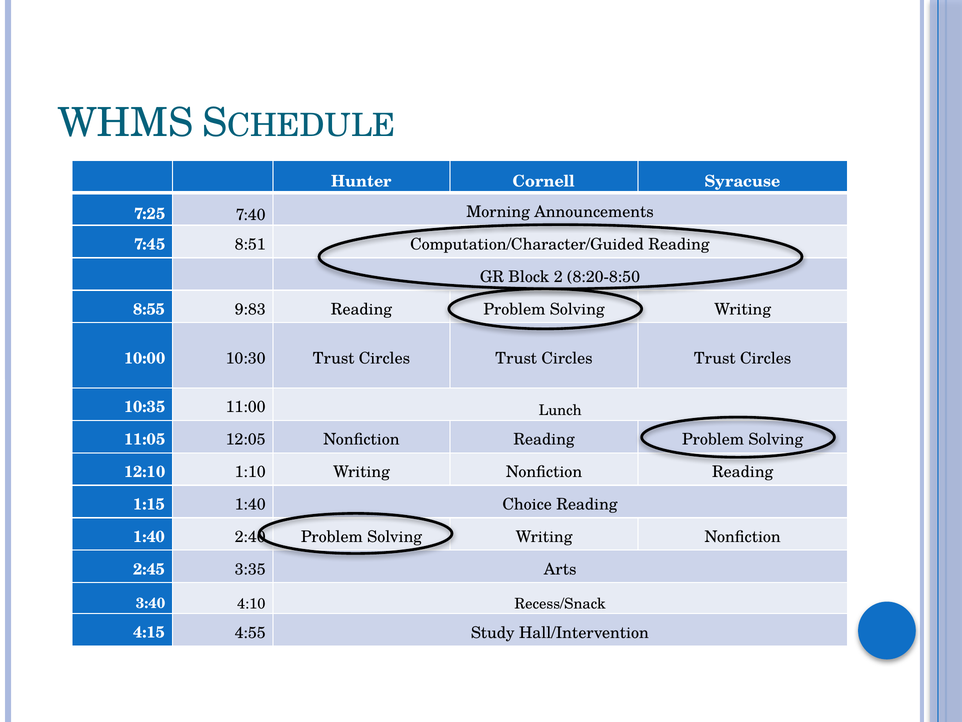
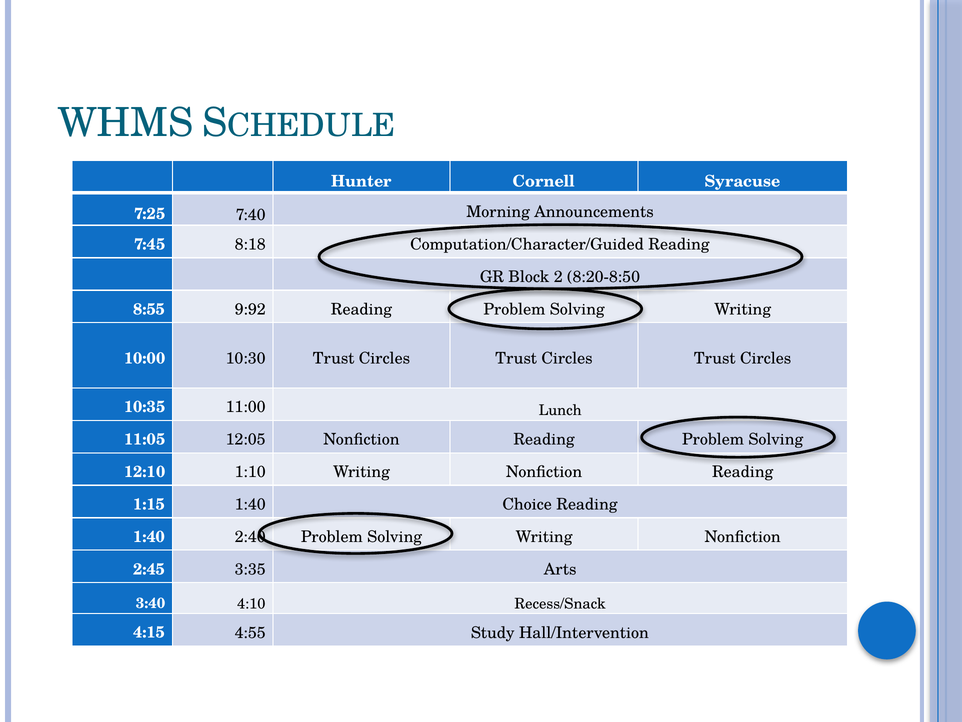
8:51: 8:51 -> 8:18
9:83: 9:83 -> 9:92
